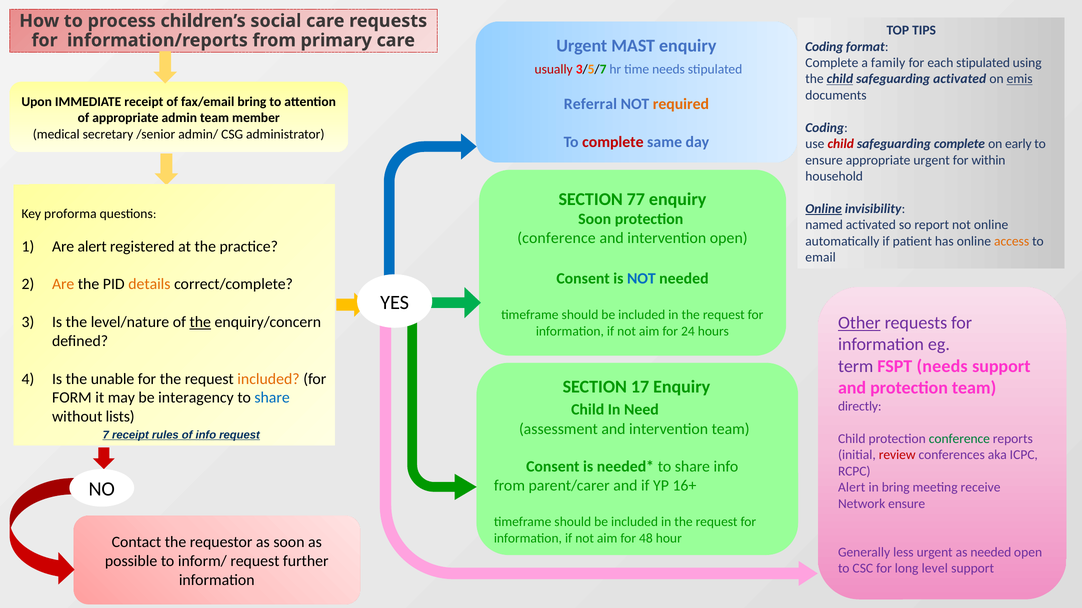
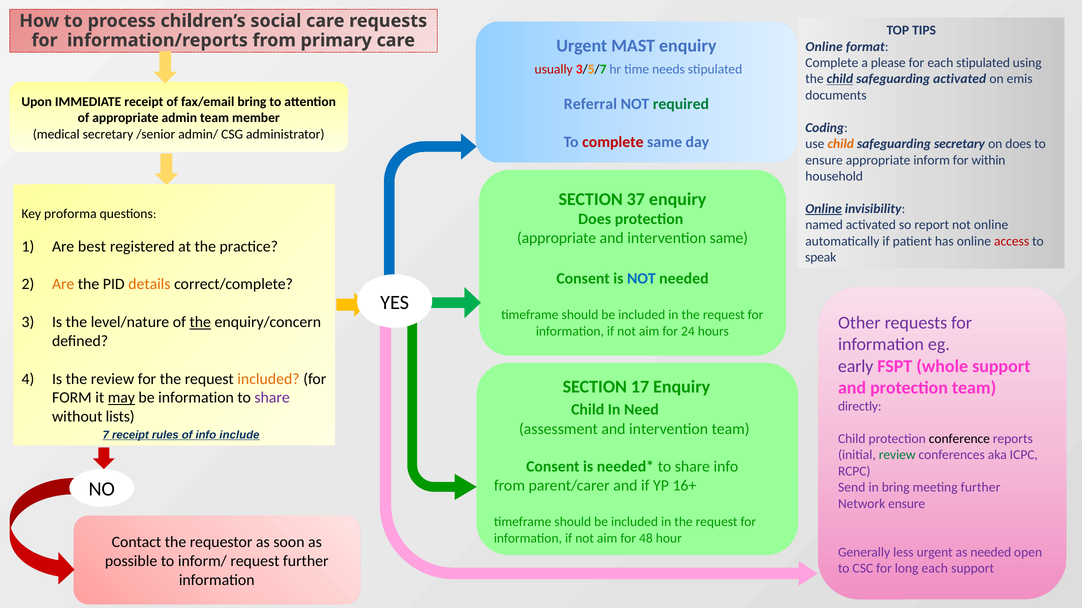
Coding at (824, 47): Coding -> Online
family: family -> please
emis underline: present -> none
required colour: orange -> green
child at (841, 144) colour: red -> orange
safeguarding complete: complete -> secretary
on early: early -> does
appropriate urgent: urgent -> inform
77: 77 -> 37
Soon at (595, 219): Soon -> Does
conference at (556, 238): conference -> appropriate
intervention open: open -> same
access colour: orange -> red
Are alert: alert -> best
email: email -> speak
Other underline: present -> none
term: term -> early
FSPT needs: needs -> whole
the unable: unable -> review
may underline: none -> present
be interagency: interagency -> information
share at (272, 398) colour: blue -> purple
info request: request -> include
conference at (959, 439) colour: green -> black
review at (897, 455) colour: red -> green
Alert at (852, 488): Alert -> Send
meeting receive: receive -> further
long level: level -> each
